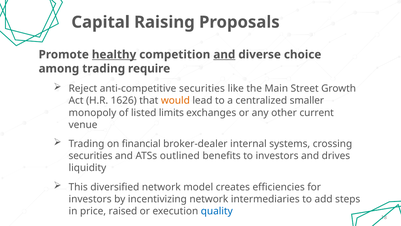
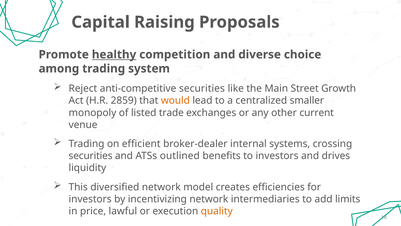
and at (224, 54) underline: present -> none
require: require -> system
1626: 1626 -> 2859
limits: limits -> trade
financial: financial -> efficient
steps: steps -> limits
raised: raised -> lawful
quality colour: blue -> orange
